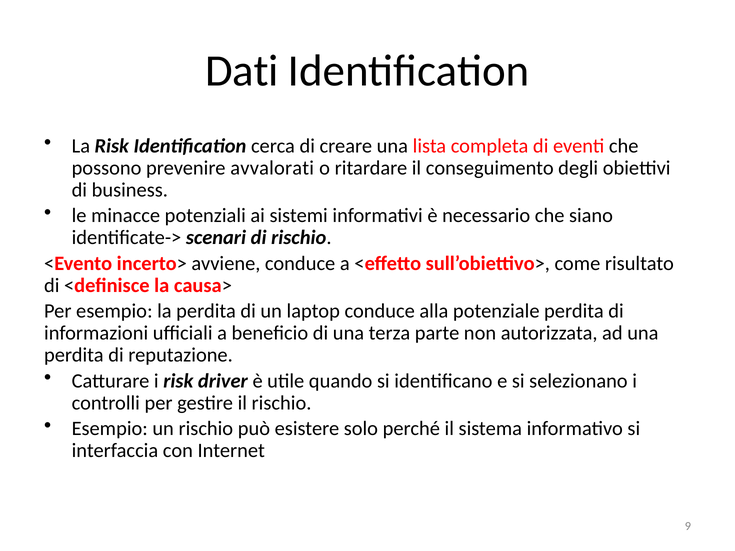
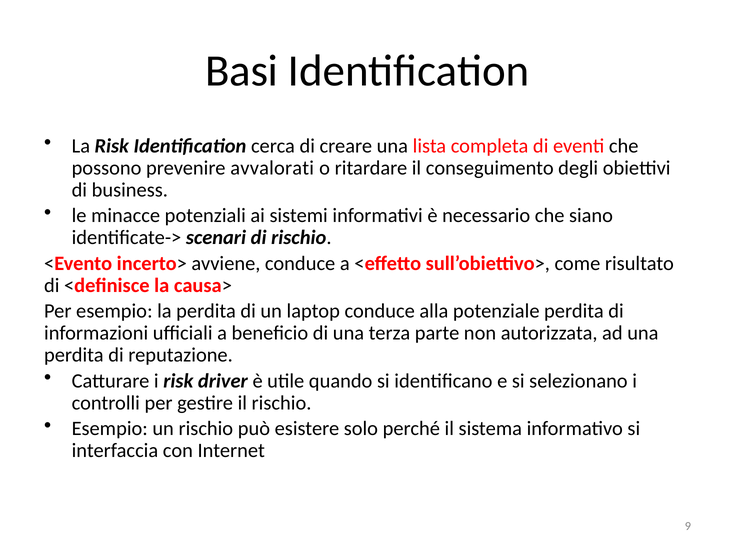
Dati: Dati -> Basi
